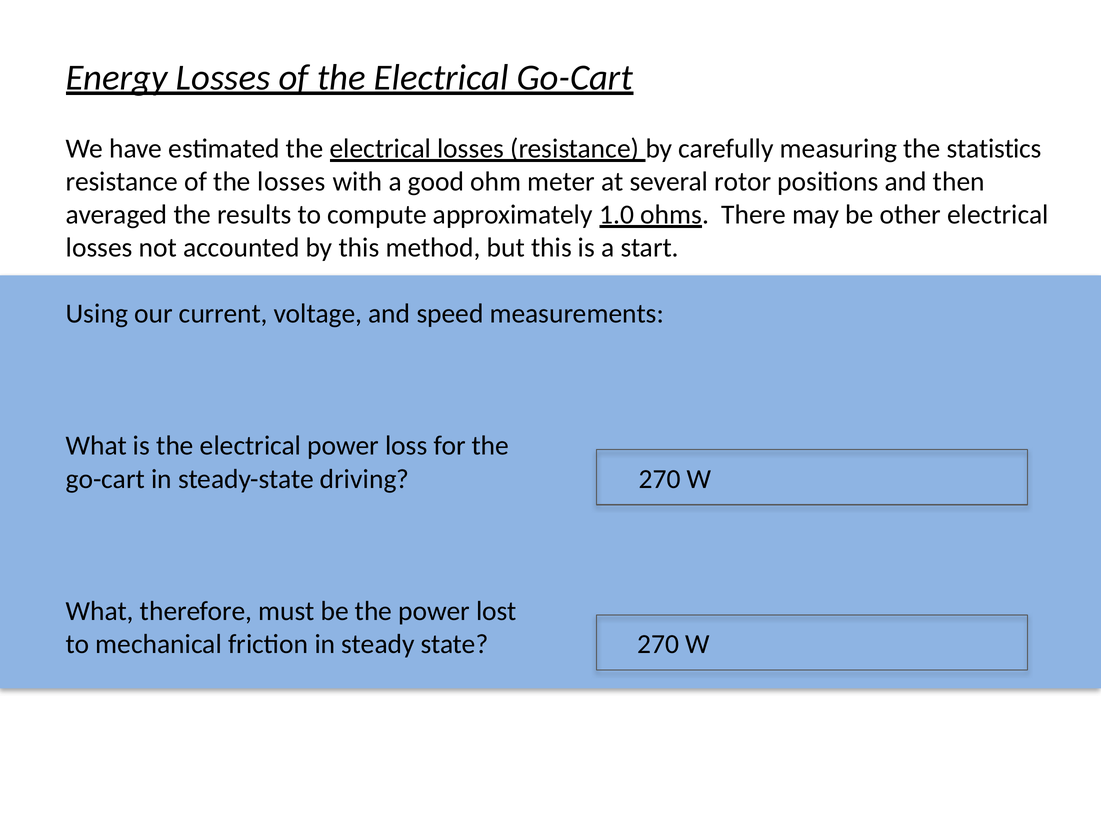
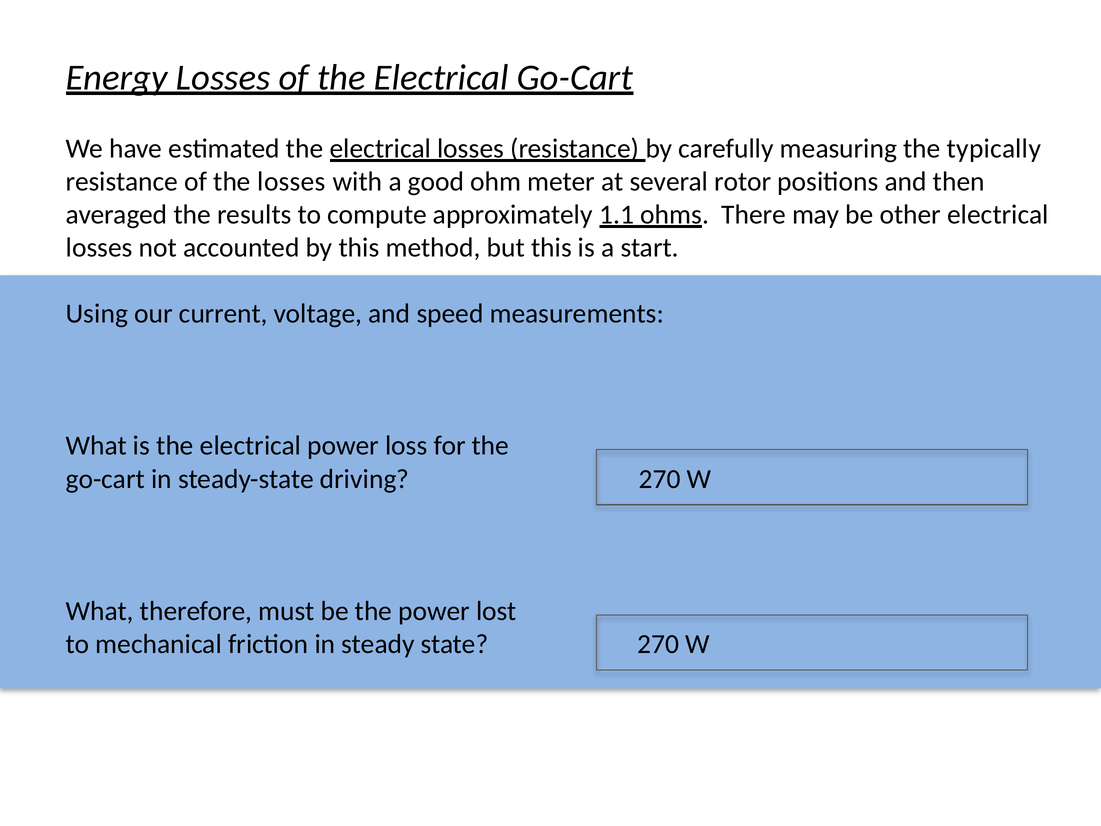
statistics: statistics -> typically
1.0: 1.0 -> 1.1
